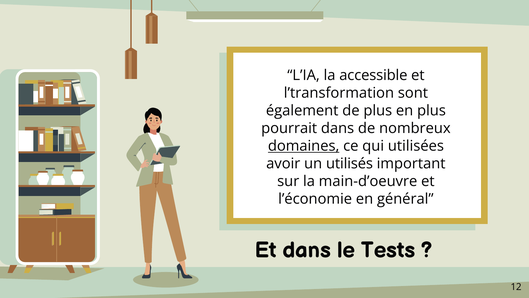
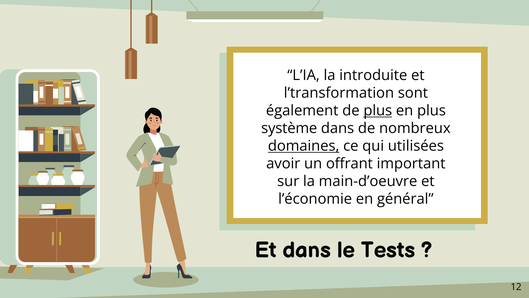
accessible: accessible -> introduite
plus at (378, 110) underline: none -> present
pourrait: pourrait -> système
utilisés: utilisés -> offrant
